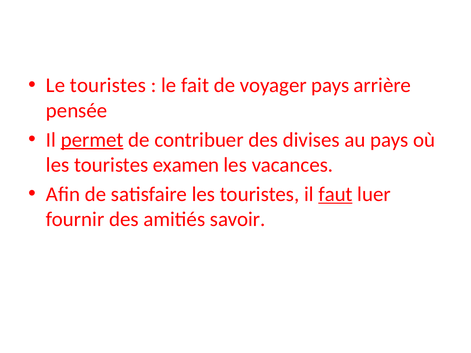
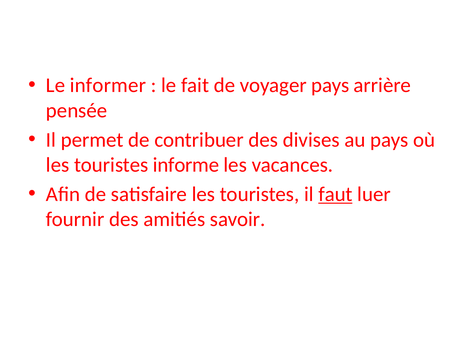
Le touristes: touristes -> informer
permet underline: present -> none
examen: examen -> informe
